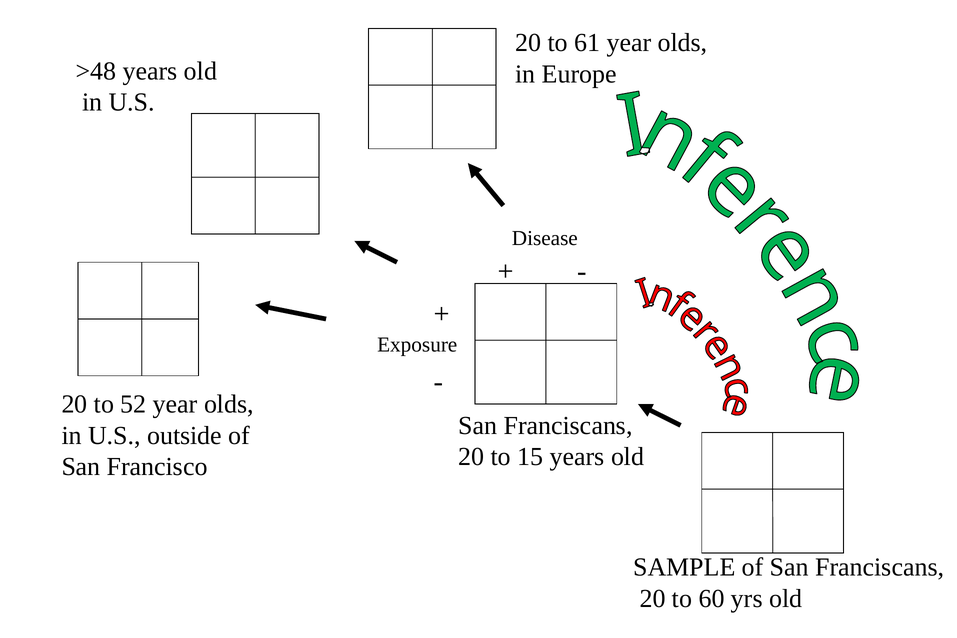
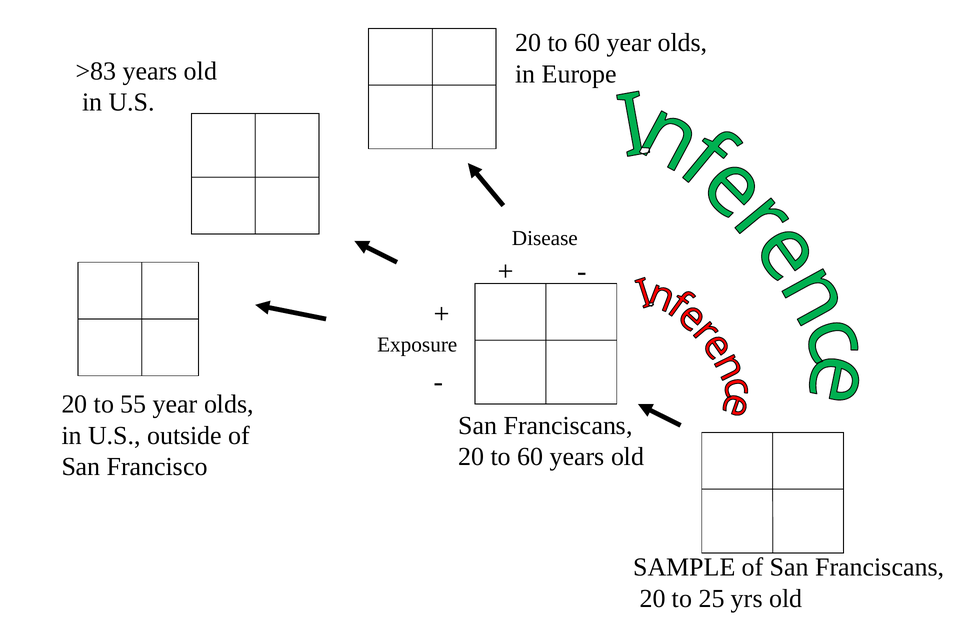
61 at (587, 43): 61 -> 60
>48: >48 -> >83
52: 52 -> 55
15 at (530, 457): 15 -> 60
60: 60 -> 25
